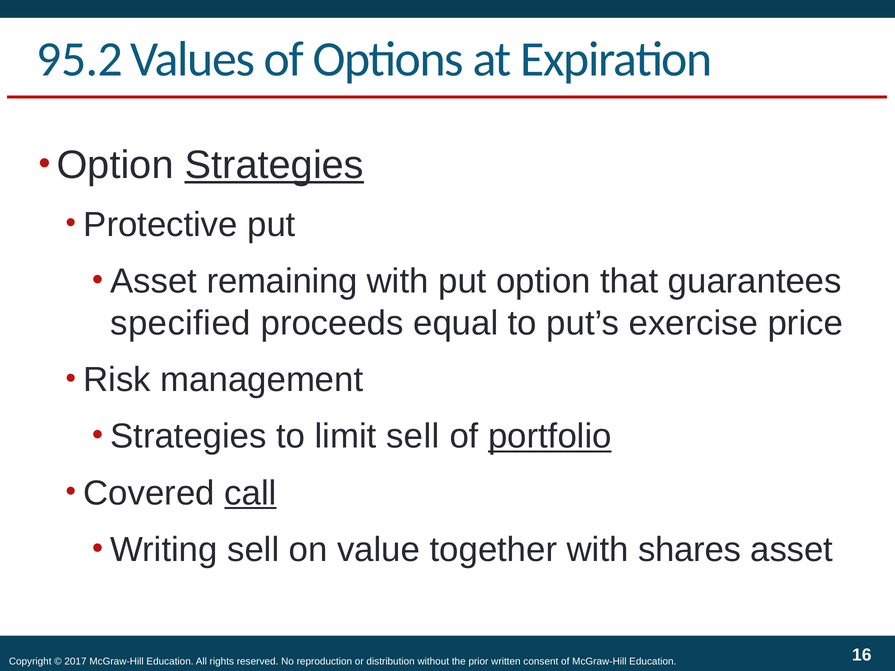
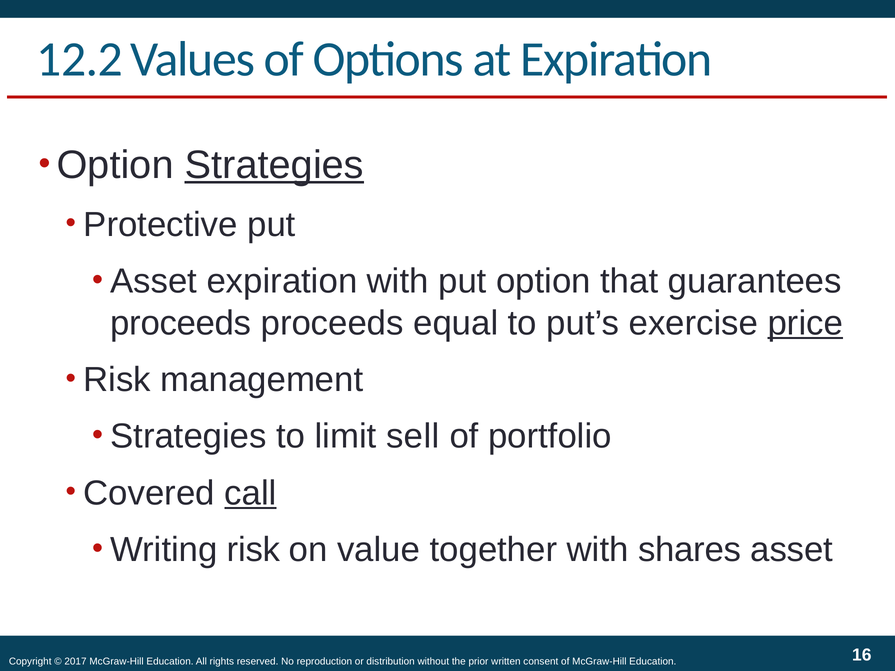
95.2: 95.2 -> 12.2
Asset remaining: remaining -> expiration
specified at (181, 323): specified -> proceeds
price underline: none -> present
portfolio underline: present -> none
Writing sell: sell -> risk
